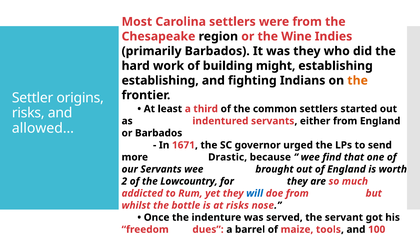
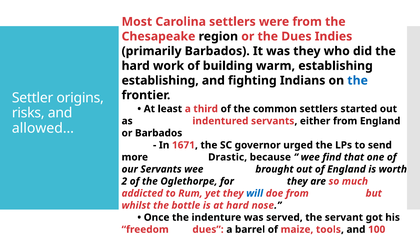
the Wine: Wine -> Dues
might: might -> warm
the at (358, 81) colour: orange -> blue
Lowcountry: Lowcountry -> Oglethorpe
at risks: risks -> hard
